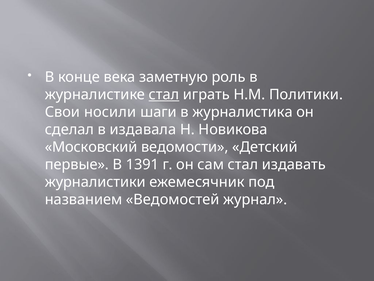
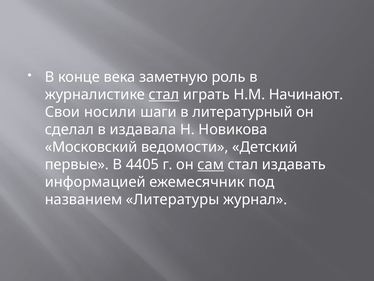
Политики: Политики -> Начинают
журналистика: журналистика -> литературный
1391: 1391 -> 4405
сам underline: none -> present
журналистики: журналистики -> информацией
Ведомостей: Ведомостей -> Литературы
